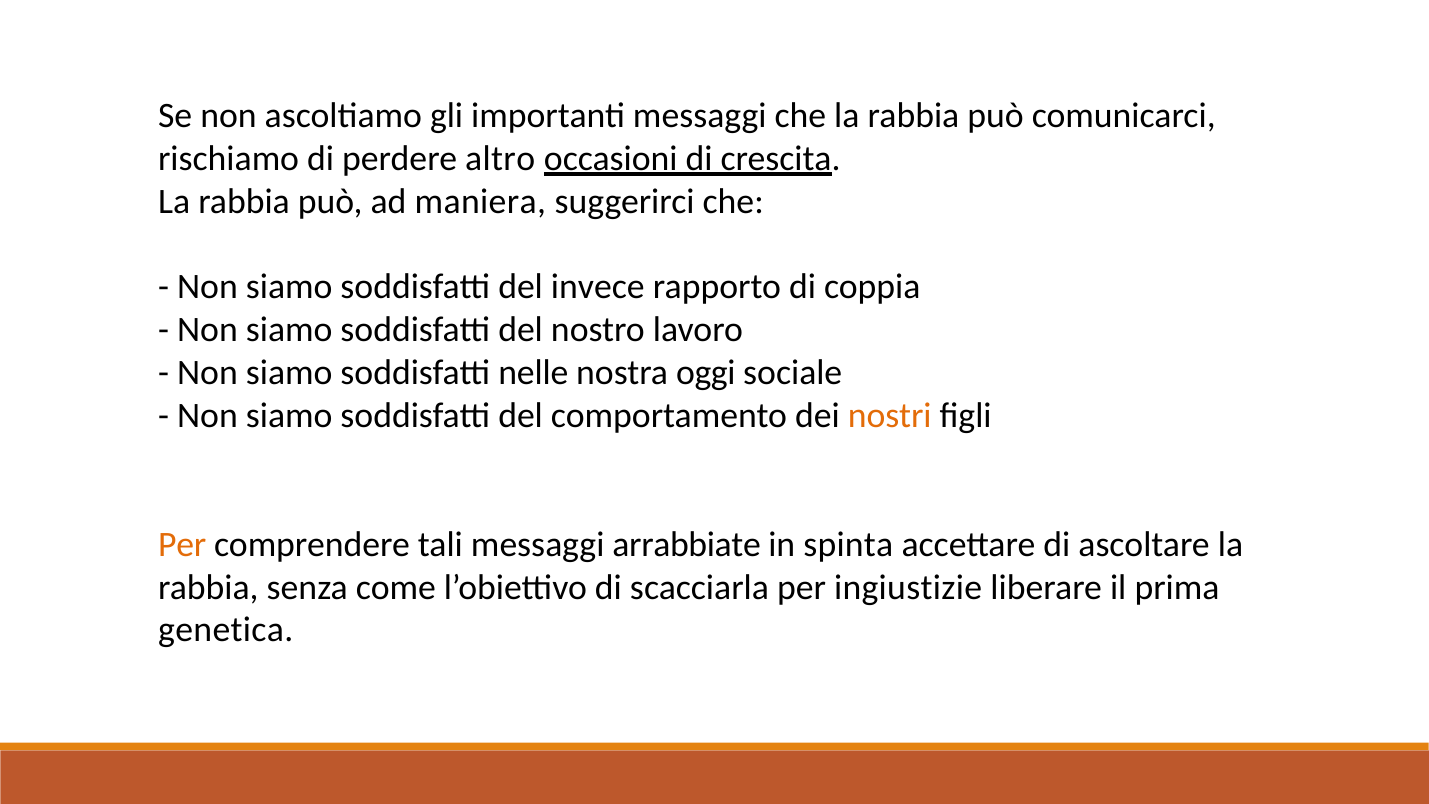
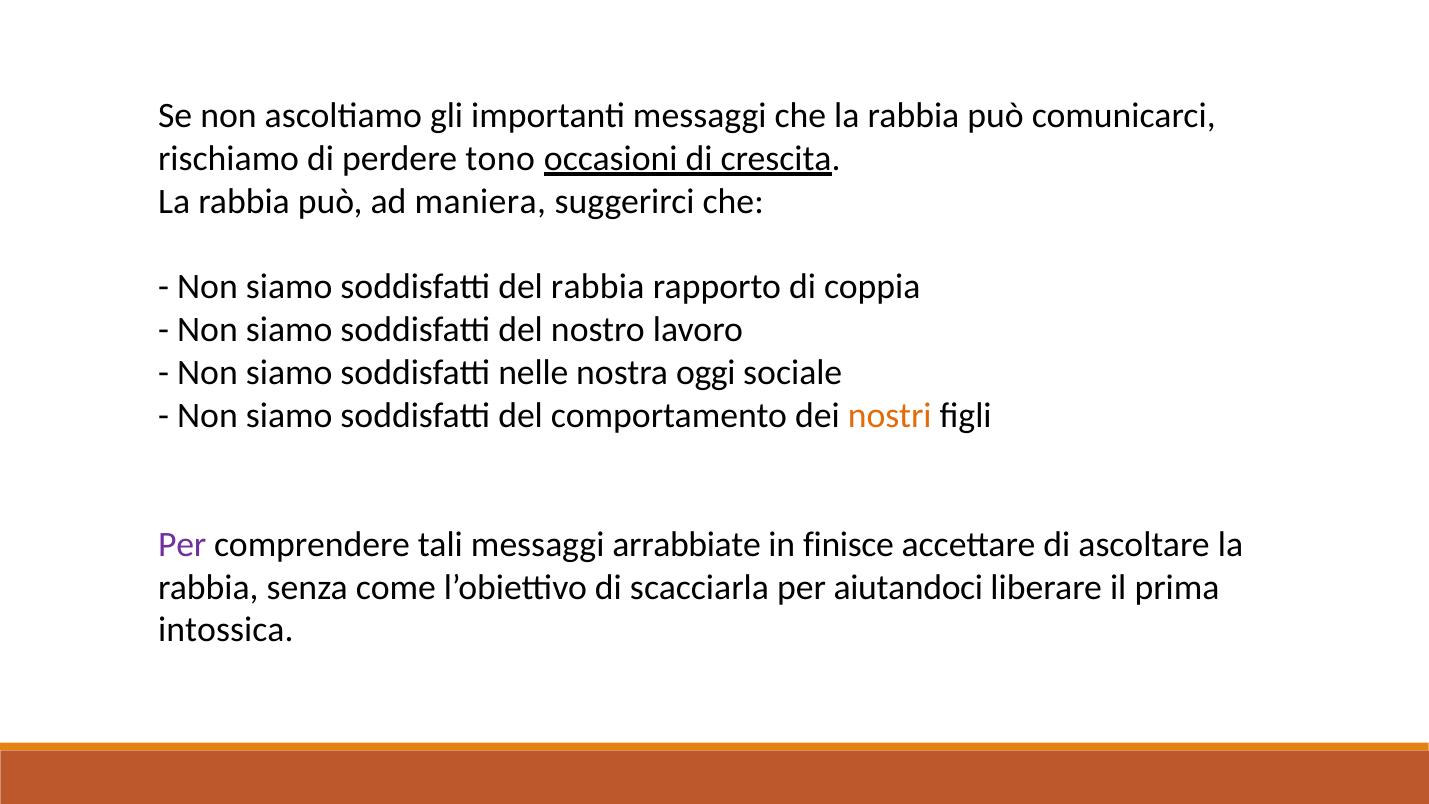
altro: altro -> tono
del invece: invece -> rabbia
Per at (182, 544) colour: orange -> purple
spinta: spinta -> finisce
ingiustizie: ingiustizie -> aiutandoci
genetica: genetica -> intossica
